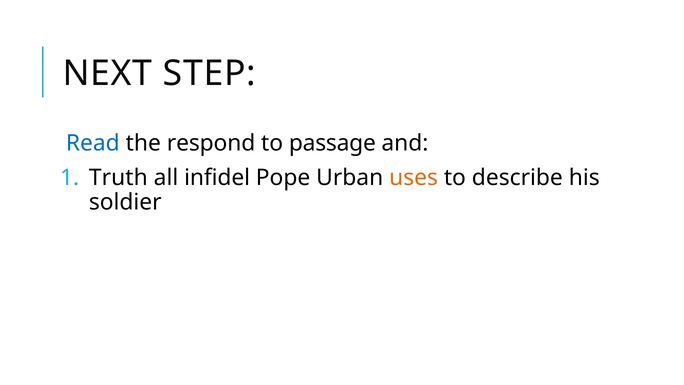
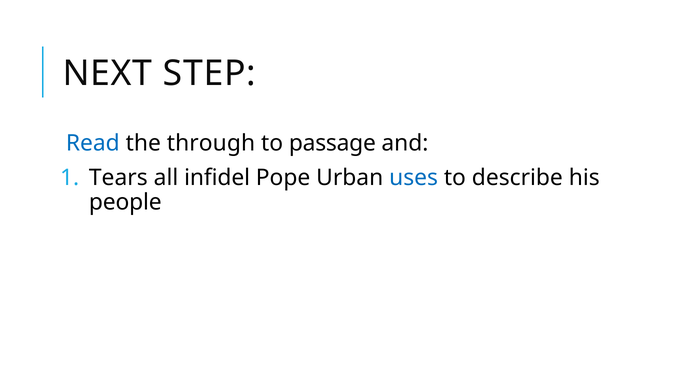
respond: respond -> through
Truth: Truth -> Tears
uses colour: orange -> blue
soldier: soldier -> people
